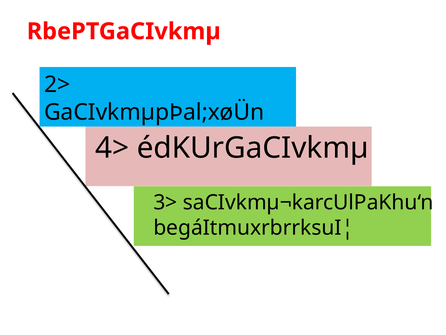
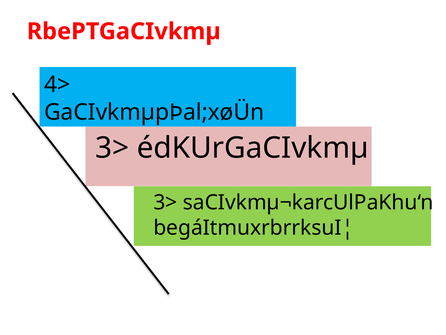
2>: 2> -> 4>
4> at (112, 148): 4> -> 3>
